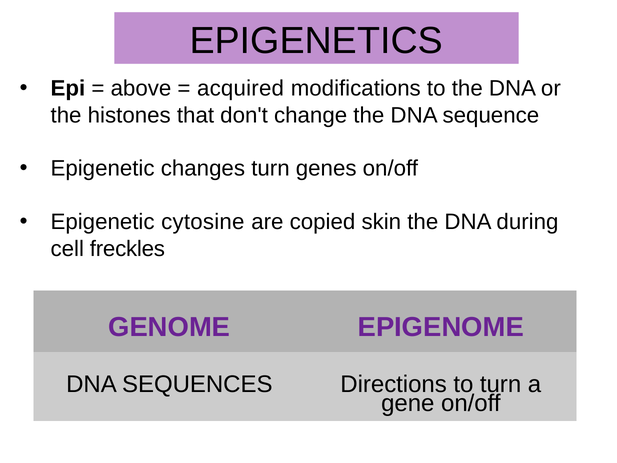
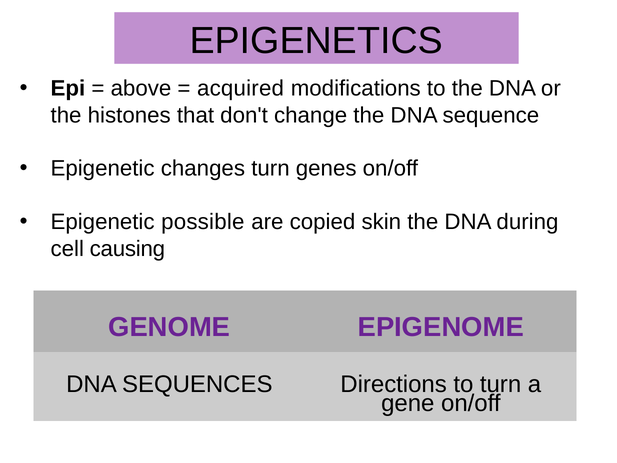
cytosine: cytosine -> possible
freckles: freckles -> causing
